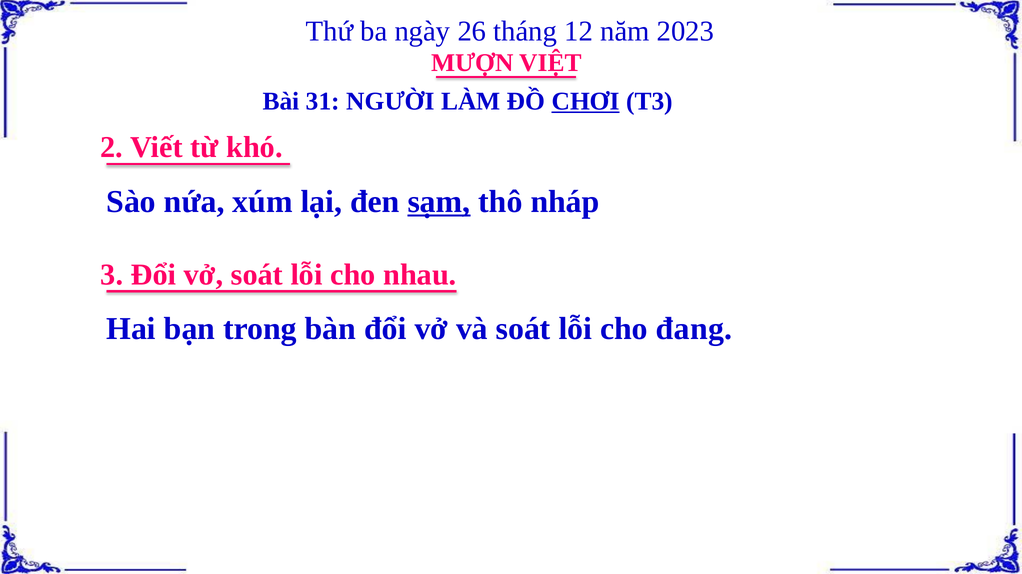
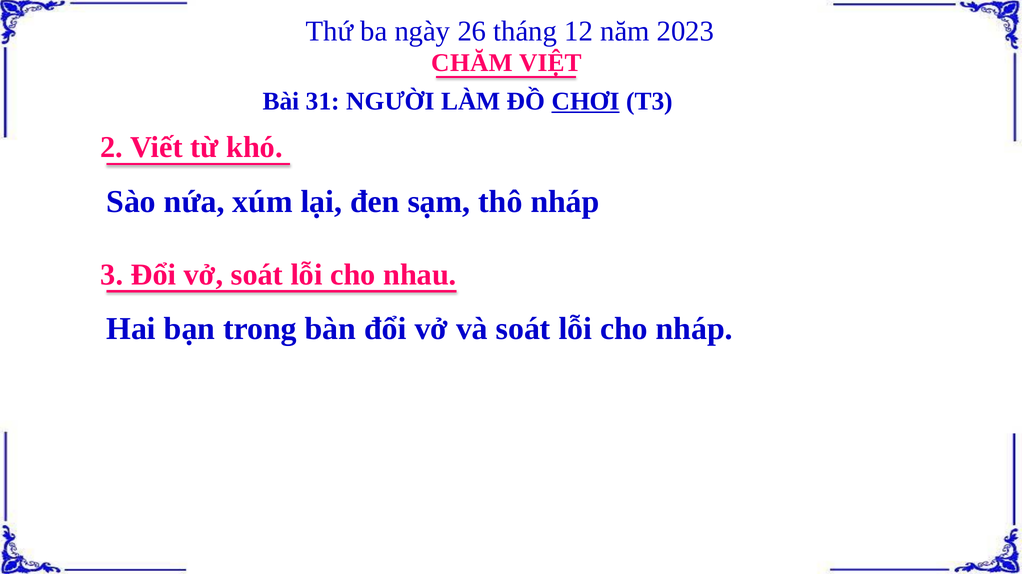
MƯỢN: MƯỢN -> CHĂM
sạm underline: present -> none
cho đang: đang -> nháp
